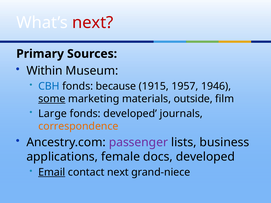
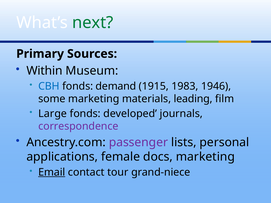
next at (93, 23) colour: red -> green
because: because -> demand
1957: 1957 -> 1983
some underline: present -> none
outside: outside -> leading
correspondence colour: orange -> purple
business: business -> personal
docs developed: developed -> marketing
contact next: next -> tour
